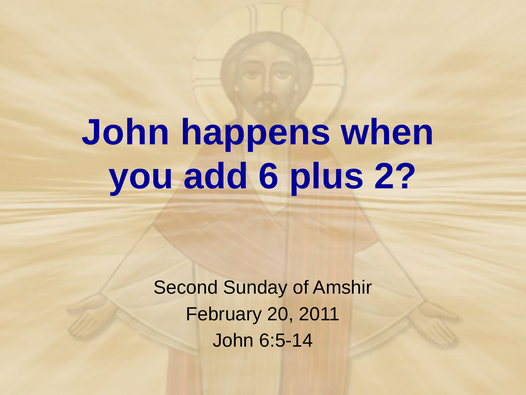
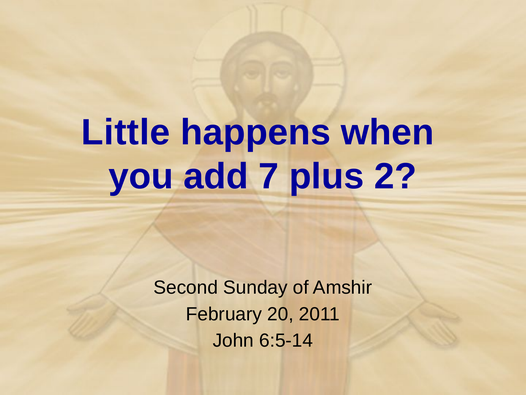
John at (126, 132): John -> Little
6: 6 -> 7
